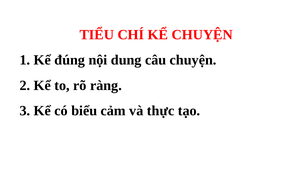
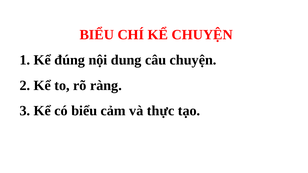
TIỂU at (97, 35): TIỂU -> BIỂU
